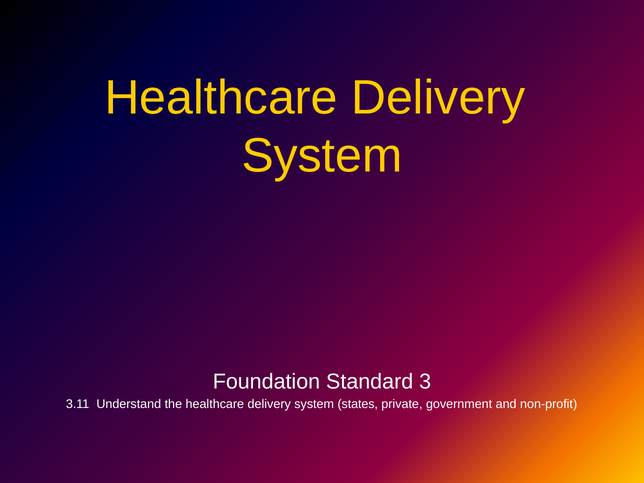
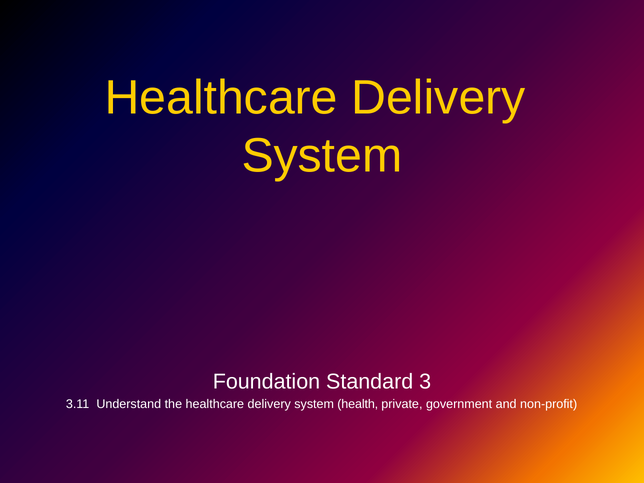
states: states -> health
